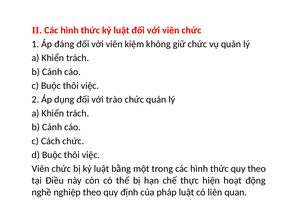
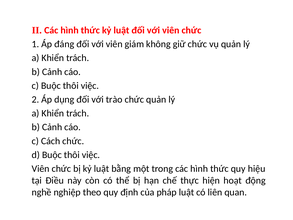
kiệm: kiệm -> giám
quy theo: theo -> hiệu
